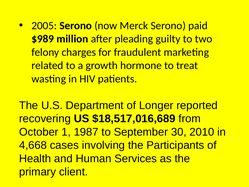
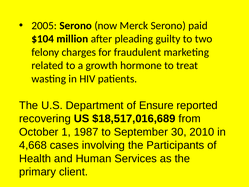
$989: $989 -> $104
Longer: Longer -> Ensure
